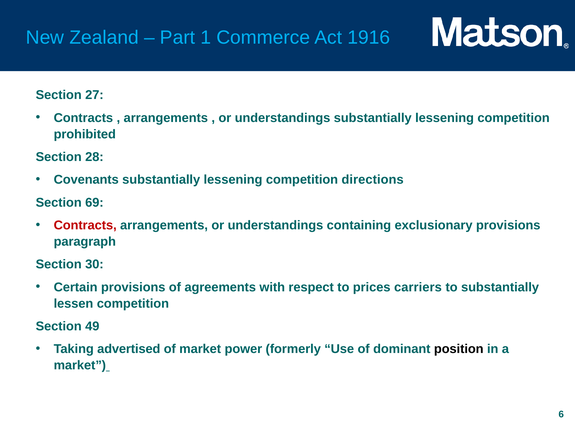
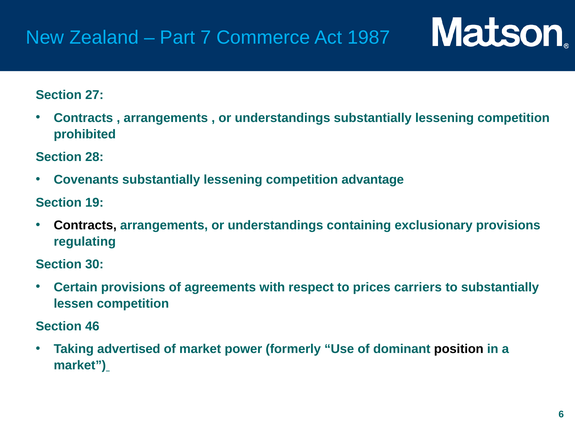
1: 1 -> 7
1916: 1916 -> 1987
directions: directions -> advantage
69: 69 -> 19
Contracts at (85, 225) colour: red -> black
paragraph: paragraph -> regulating
49: 49 -> 46
